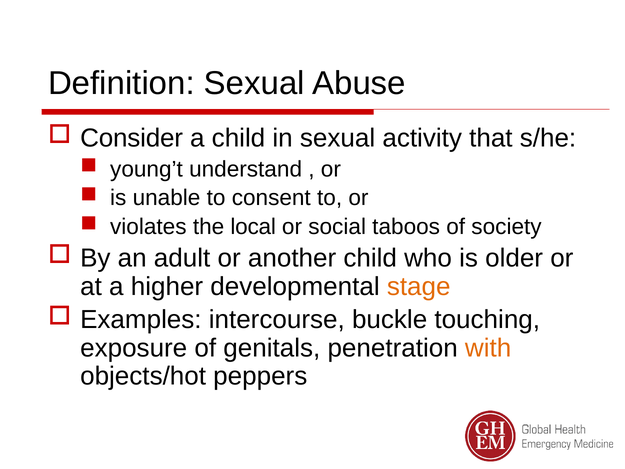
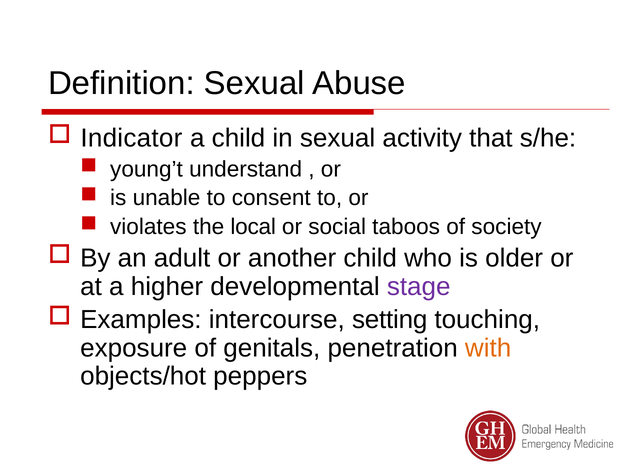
Consider: Consider -> Indicator
stage colour: orange -> purple
buckle: buckle -> setting
